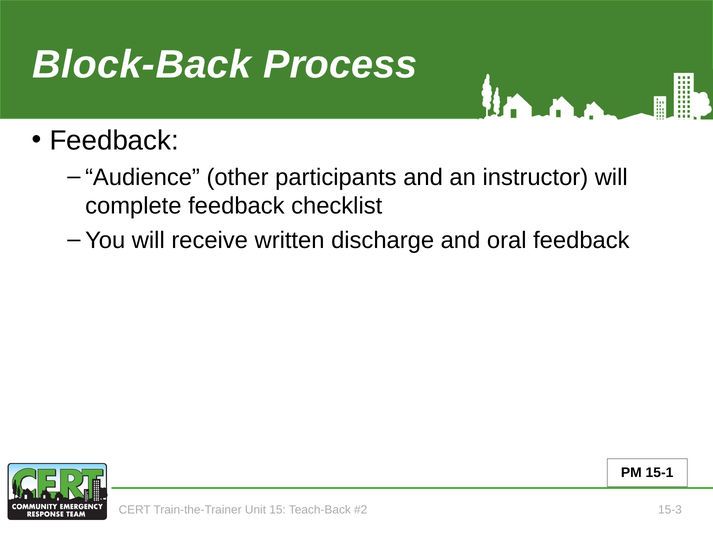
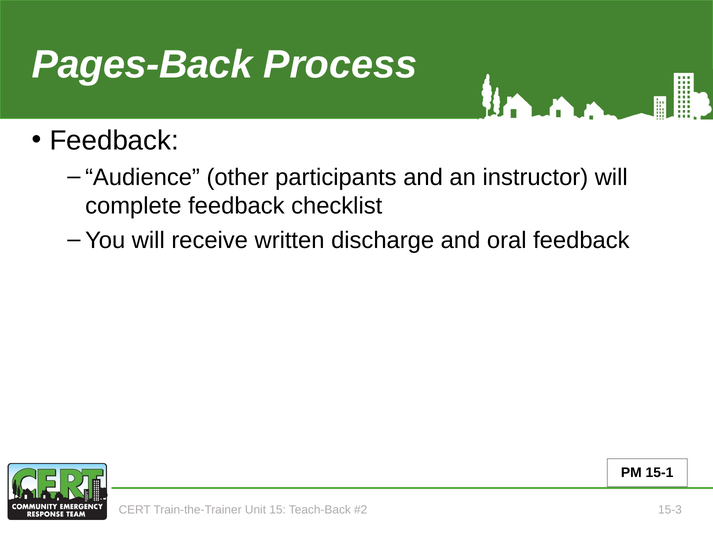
Block-Back: Block-Back -> Pages-Back
